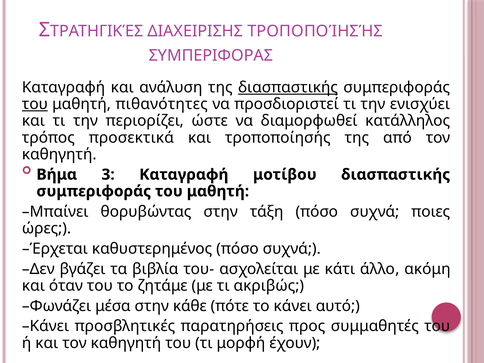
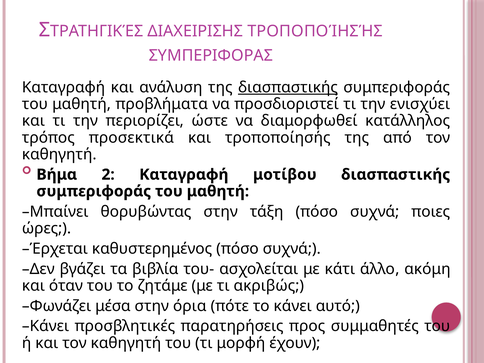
του at (35, 104) underline: present -> none
πιθανότητες: πιθανότητες -> προβλήματα
3: 3 -> 2
κάθε: κάθε -> όρια
